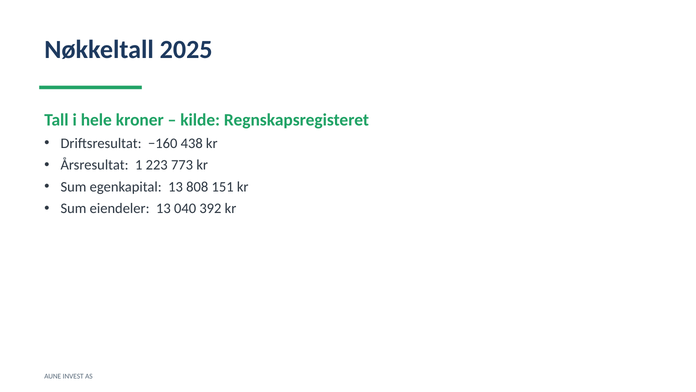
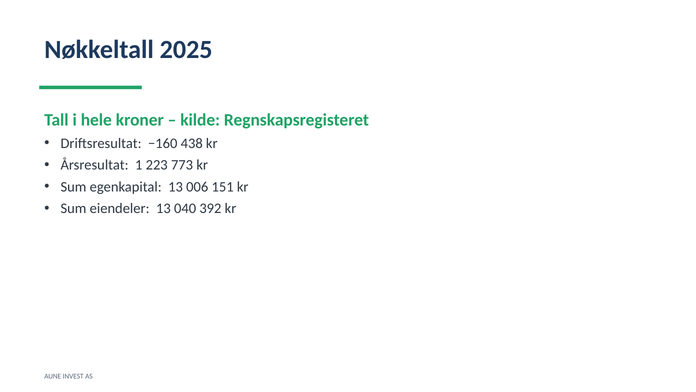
808: 808 -> 006
